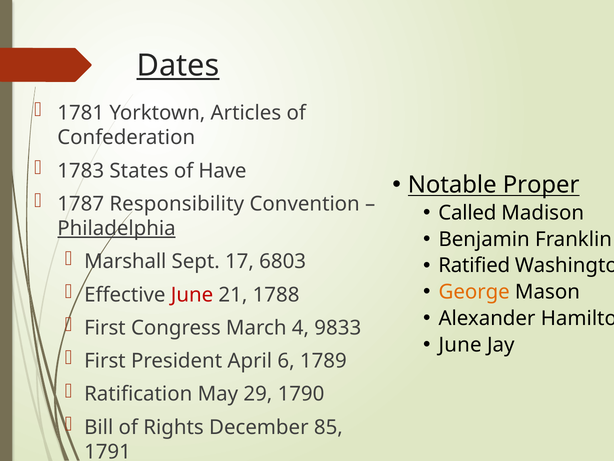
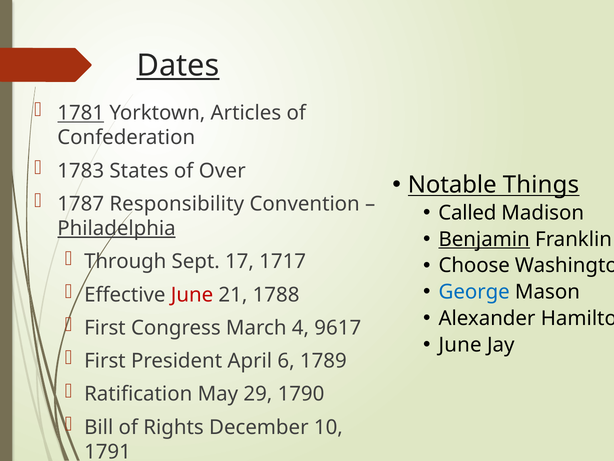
1781 underline: none -> present
Have: Have -> Over
Proper: Proper -> Things
Benjamin underline: none -> present
Marshall: Marshall -> Through
6803: 6803 -> 1717
Ratified: Ratified -> Choose
George colour: orange -> blue
9833: 9833 -> 9617
85: 85 -> 10
